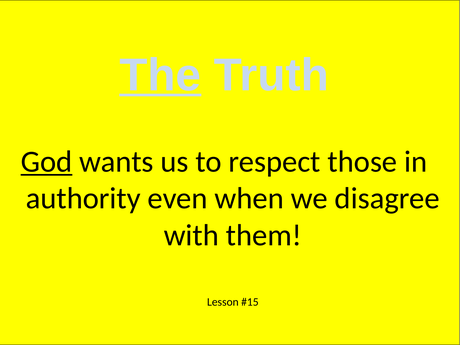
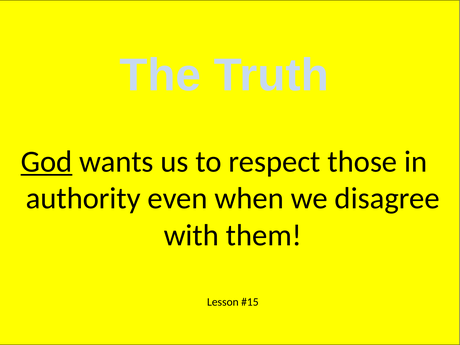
The underline: present -> none
